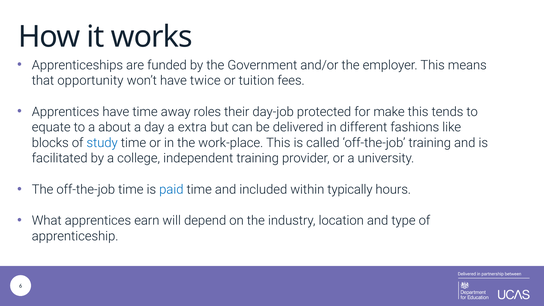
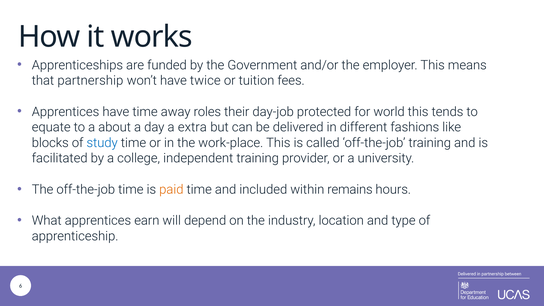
opportunity: opportunity -> partnership
make: make -> world
paid colour: blue -> orange
typically: typically -> remains
